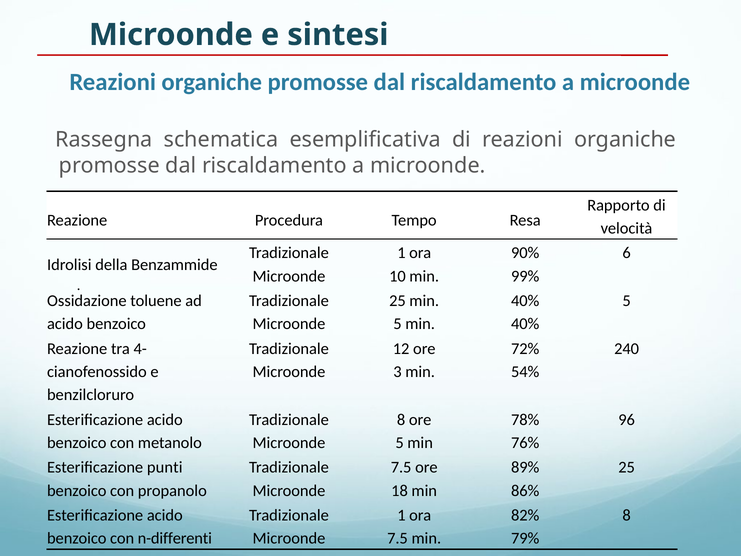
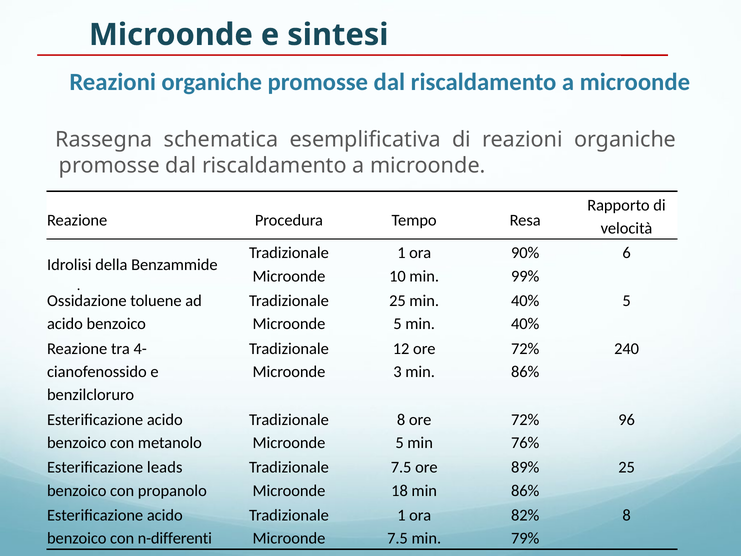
54% at (525, 372): 54% -> 86%
78% at (525, 419): 78% -> 72%
punti: punti -> leads
